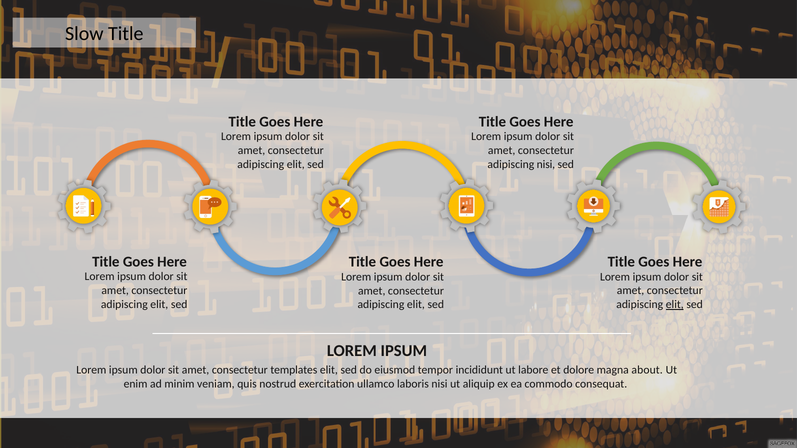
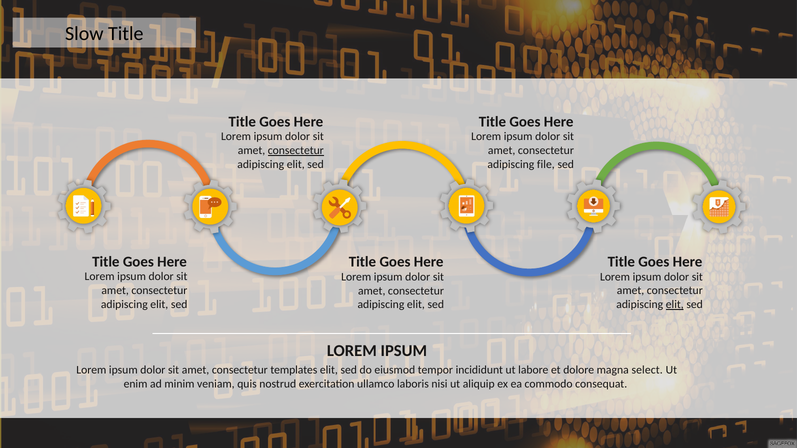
consectetur at (296, 151) underline: none -> present
adipiscing nisi: nisi -> file
about: about -> select
